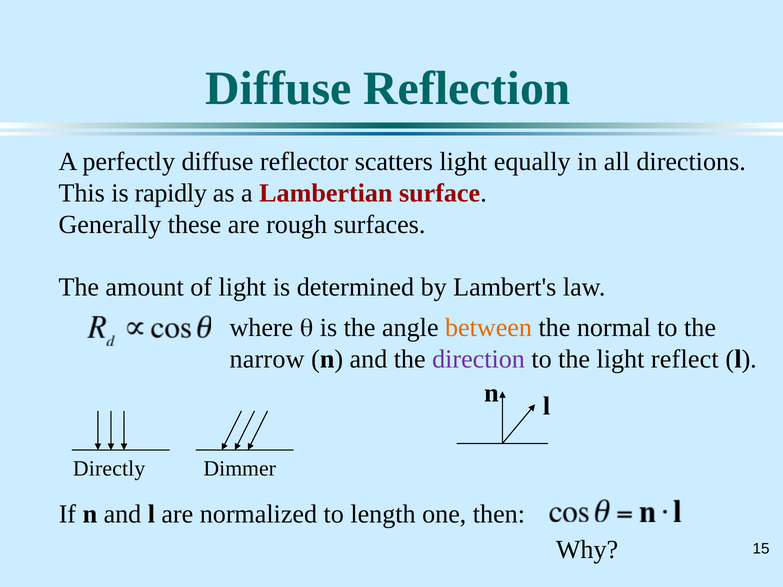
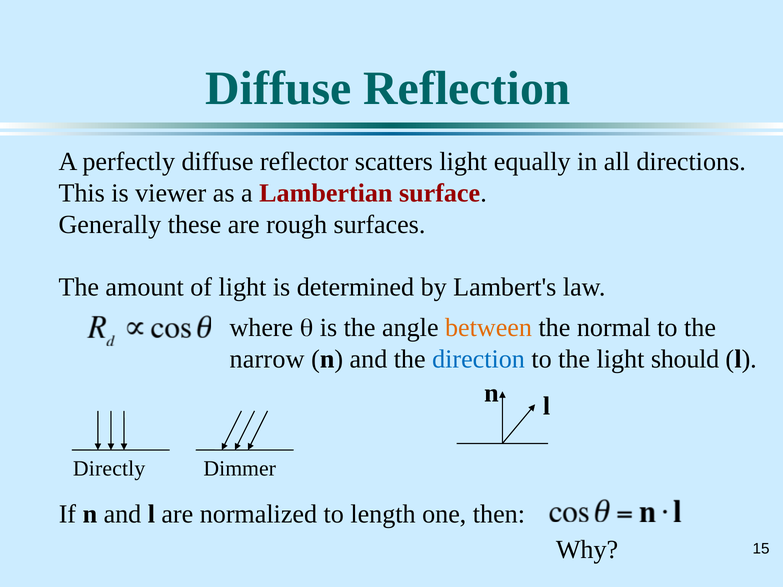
rapidly: rapidly -> viewer
direction colour: purple -> blue
reflect: reflect -> should
